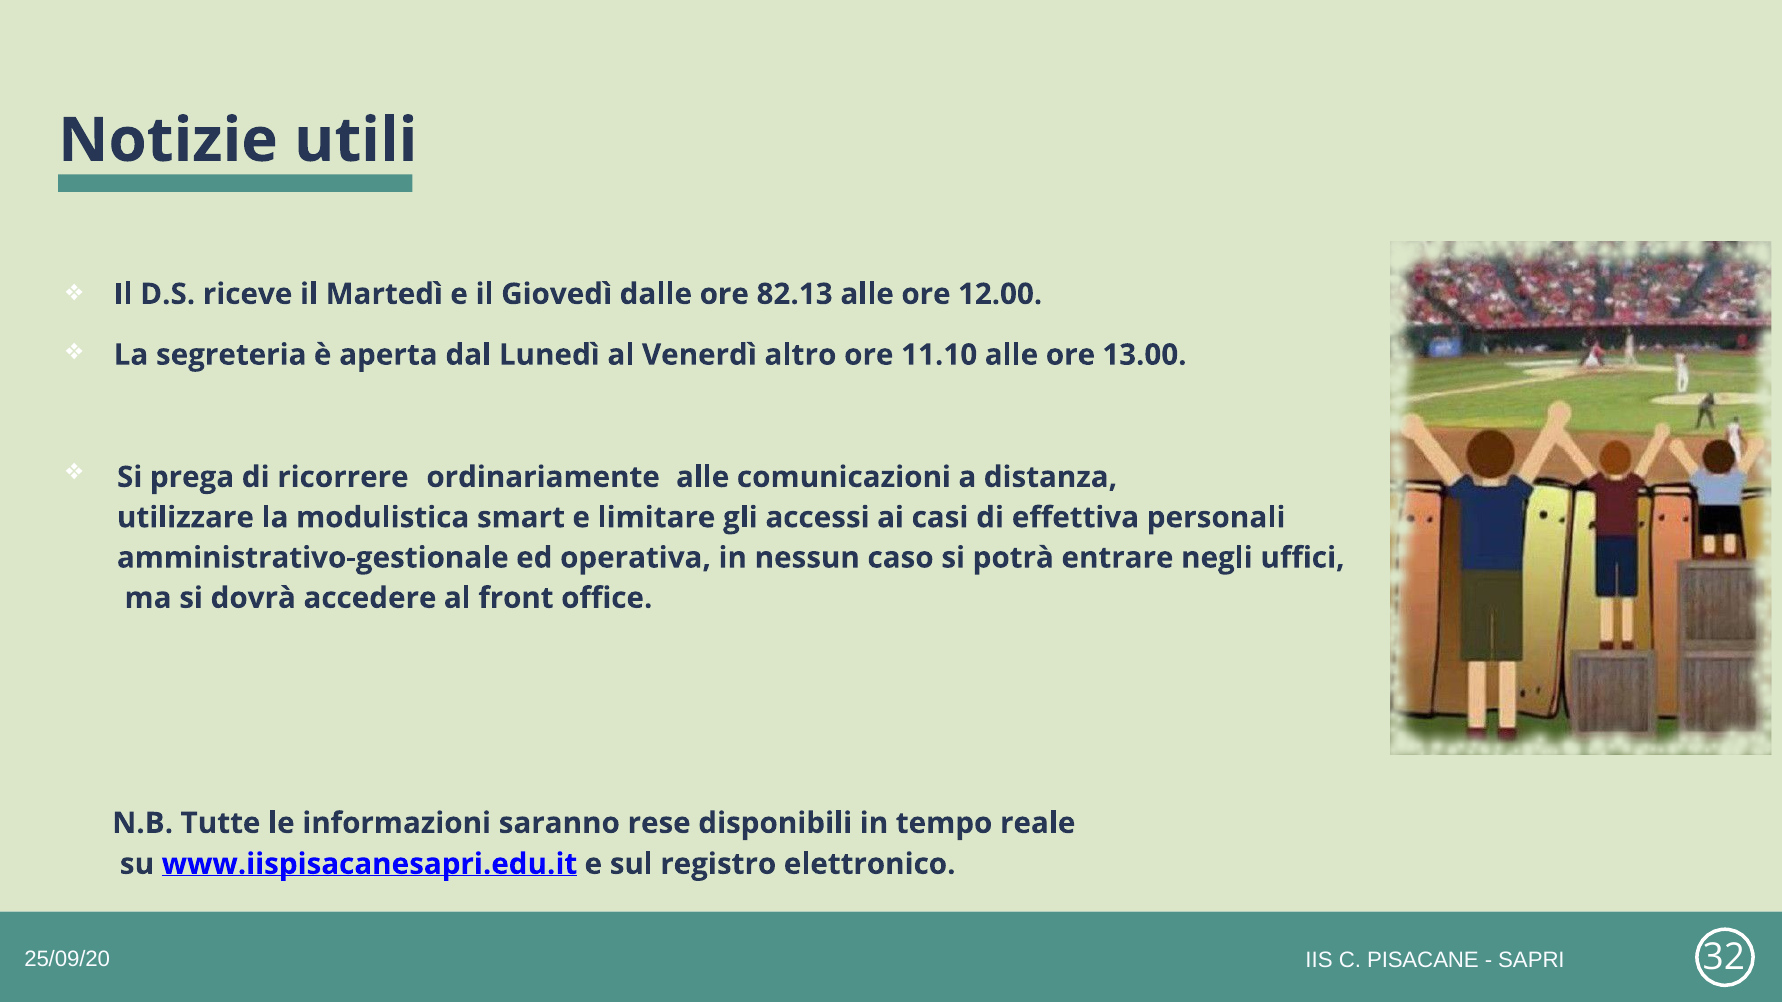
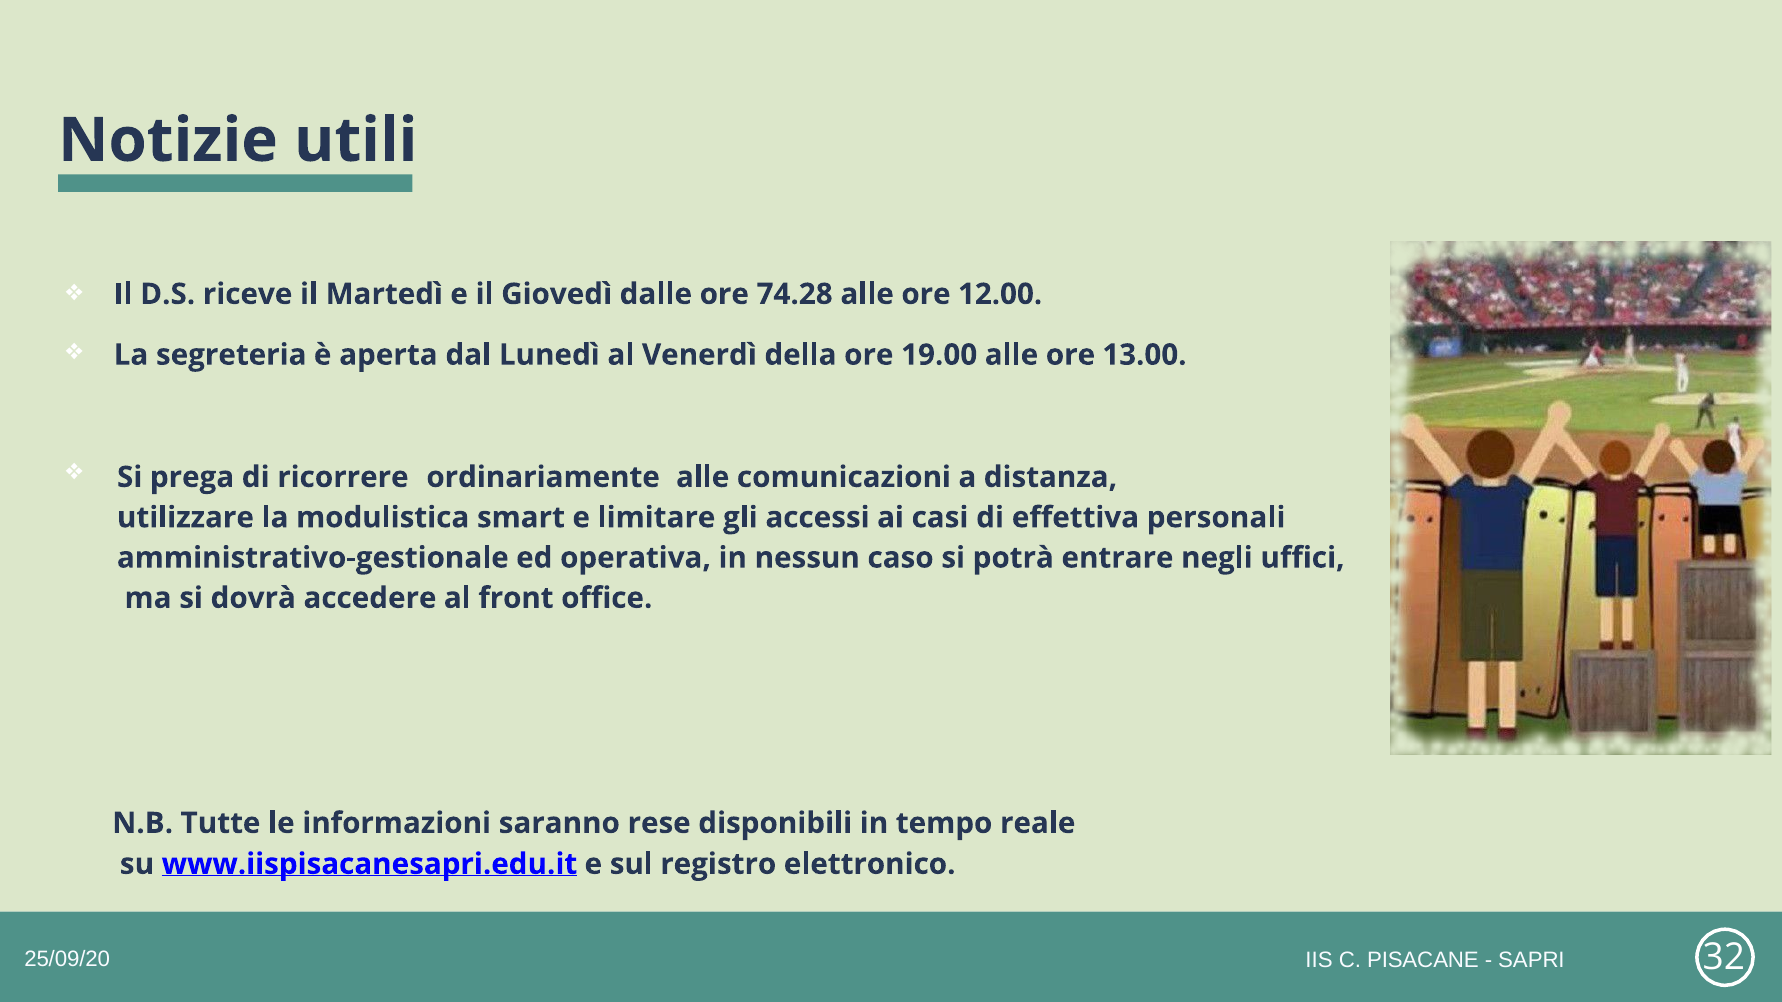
82.13: 82.13 -> 74.28
altro: altro -> della
11.10: 11.10 -> 19.00
